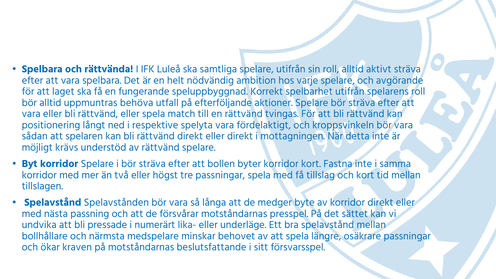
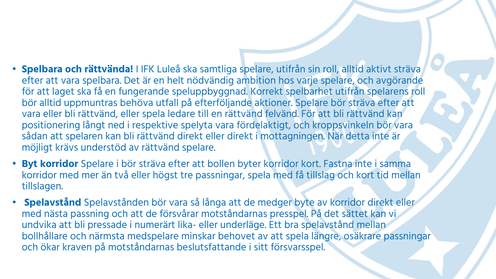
match: match -> ledare
tvingas: tvingas -> felvänd
